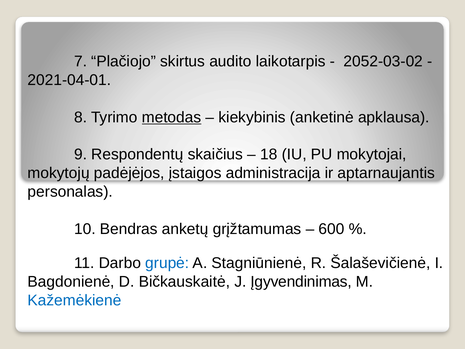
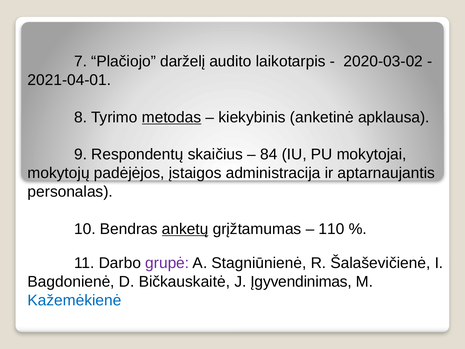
skirtus: skirtus -> darželį
2052-03-02: 2052-03-02 -> 2020-03-02
18: 18 -> 84
anketų underline: none -> present
600: 600 -> 110
grupė colour: blue -> purple
